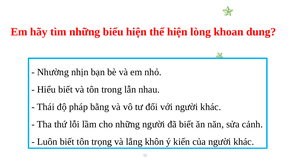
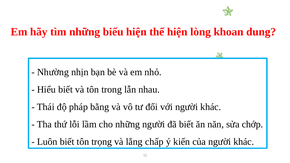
cảnh: cảnh -> chớp
khôn: khôn -> chấp
